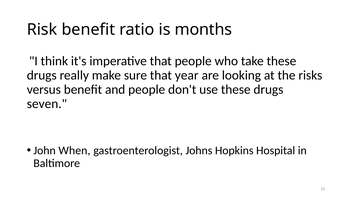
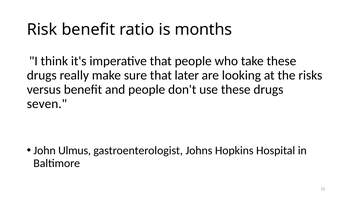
year: year -> later
When: When -> Ulmus
